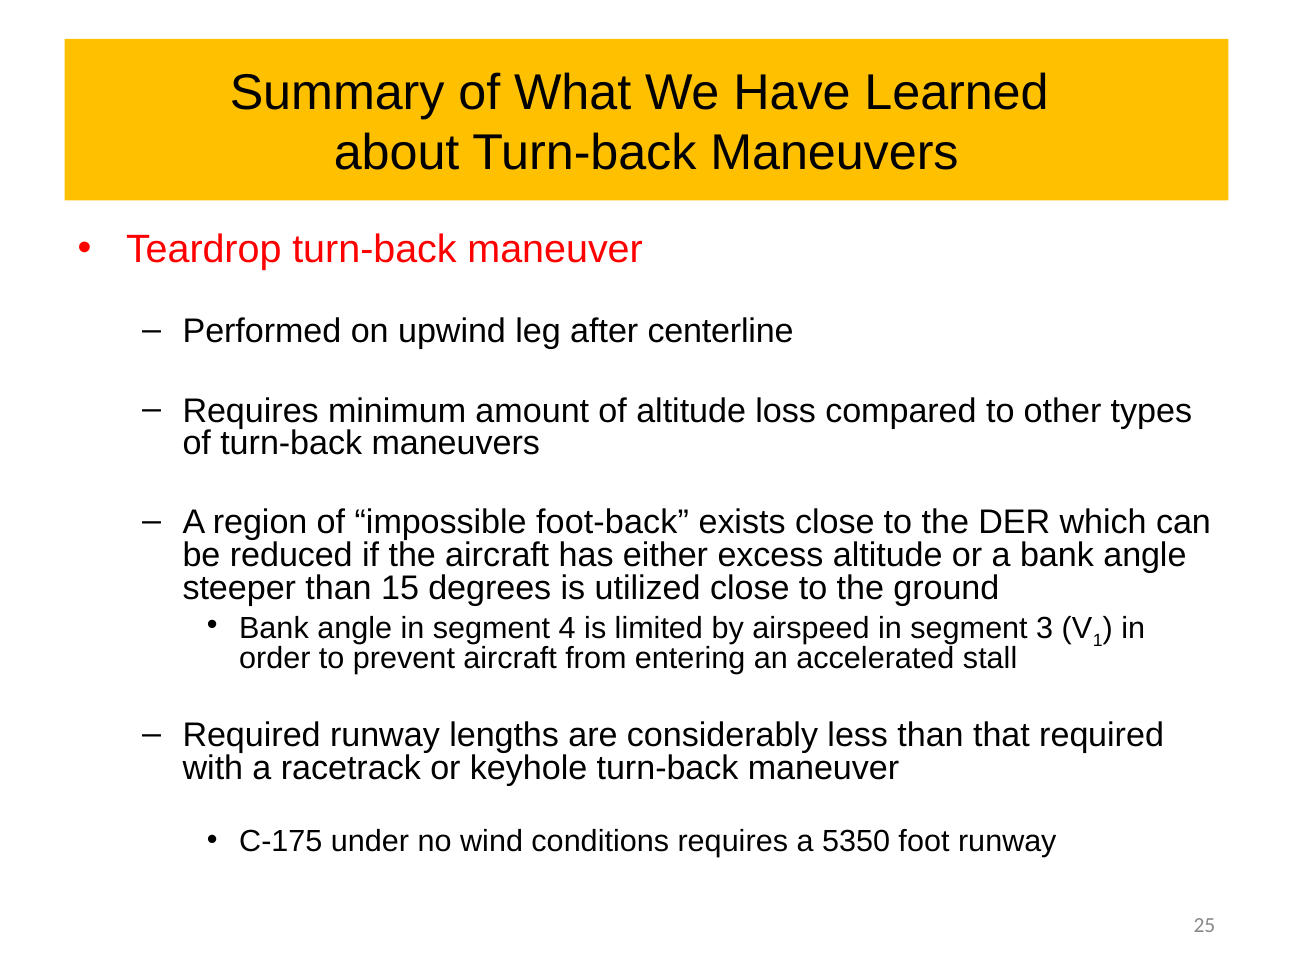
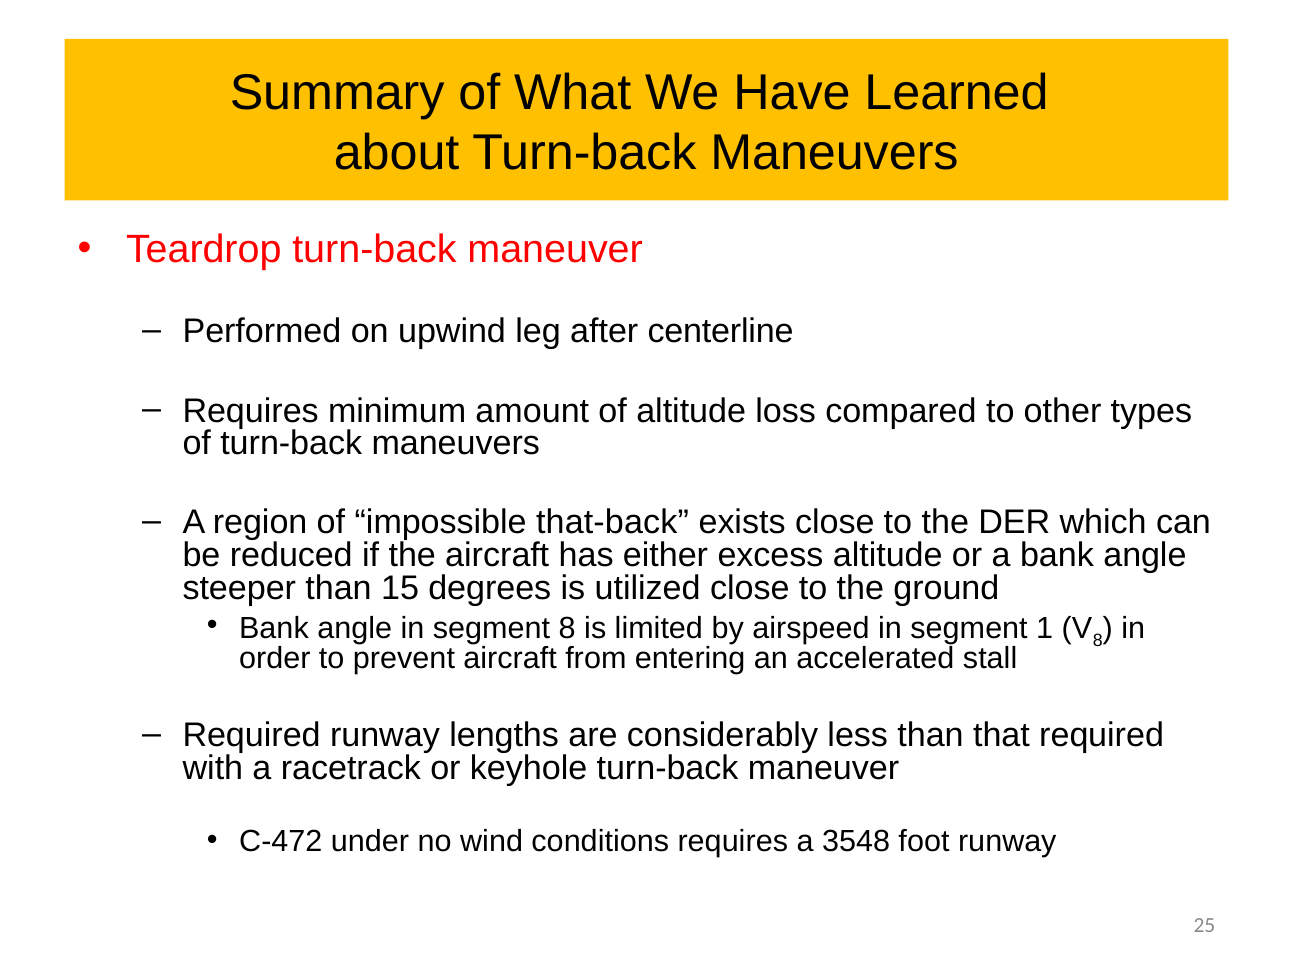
foot-back: foot-back -> that-back
segment 4: 4 -> 8
3: 3 -> 1
1 at (1098, 641): 1 -> 8
C-175: C-175 -> C-472
5350: 5350 -> 3548
